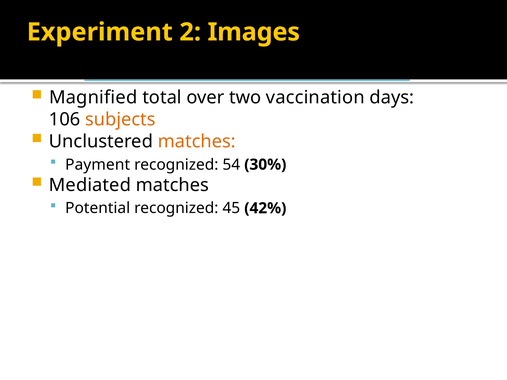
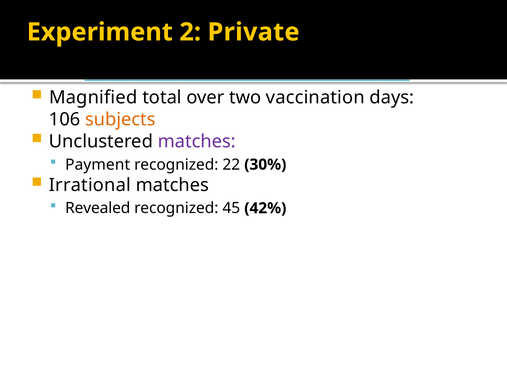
Images: Images -> Private
matches at (197, 142) colour: orange -> purple
54: 54 -> 22
Mediated: Mediated -> Irrational
Potential: Potential -> Revealed
